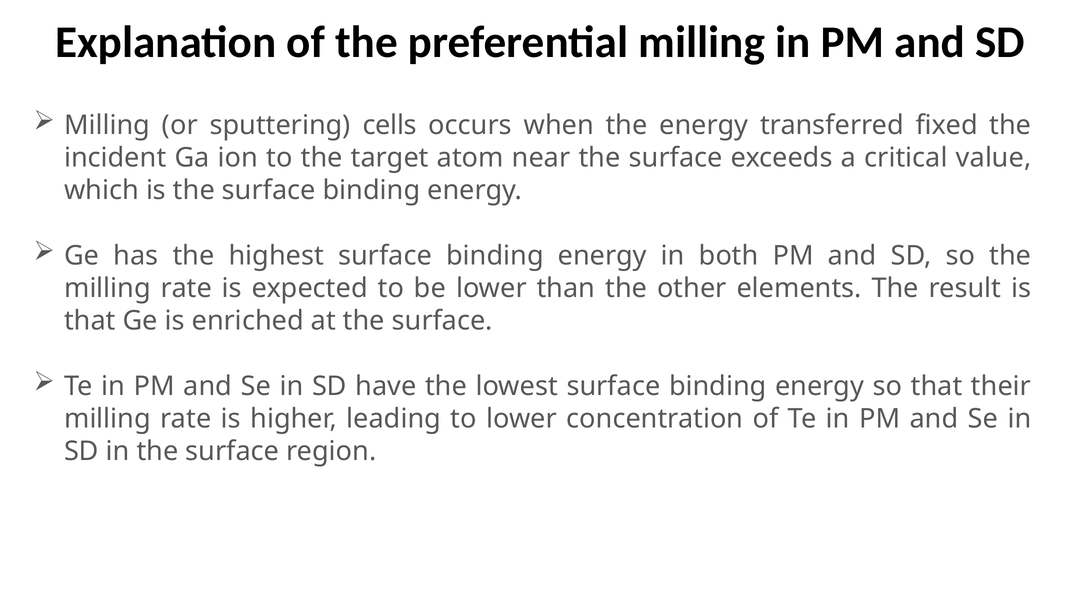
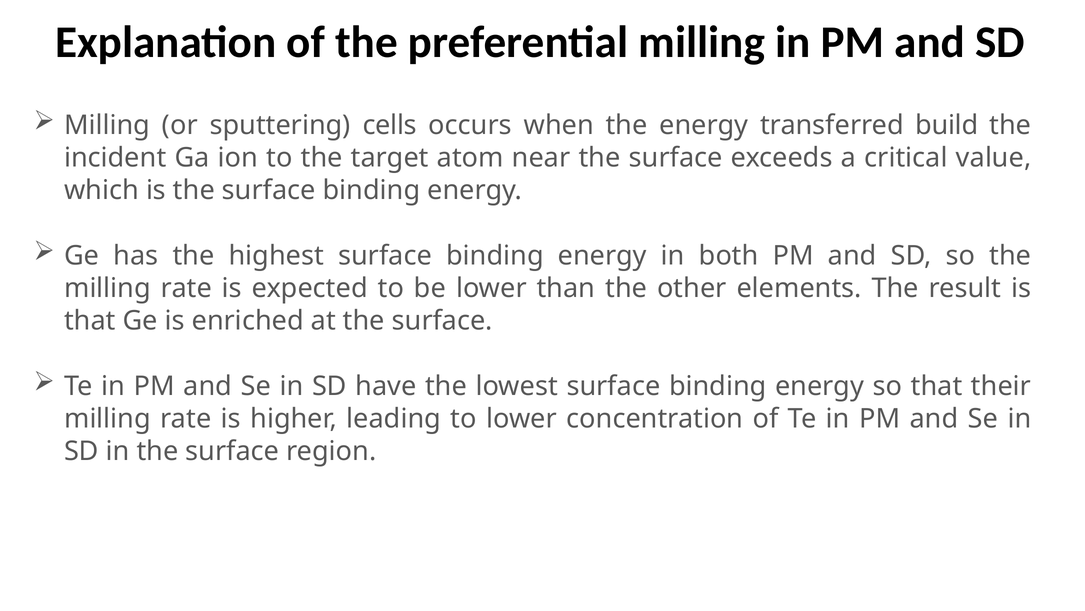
fixed: fixed -> build
